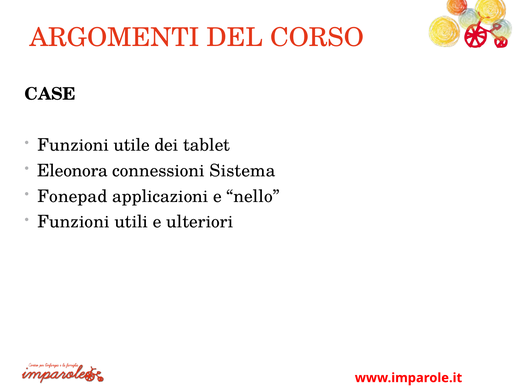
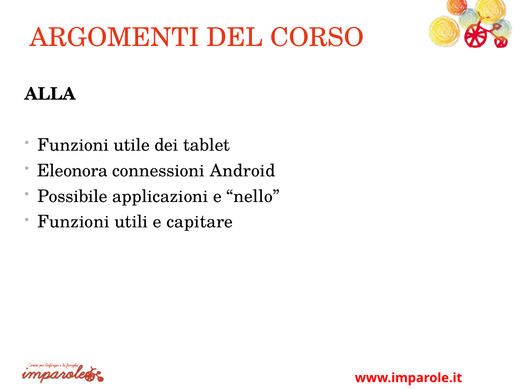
CASE: CASE -> ALLA
Sistema: Sistema -> Android
Fonepad: Fonepad -> Possibile
ulteriori: ulteriori -> capitare
